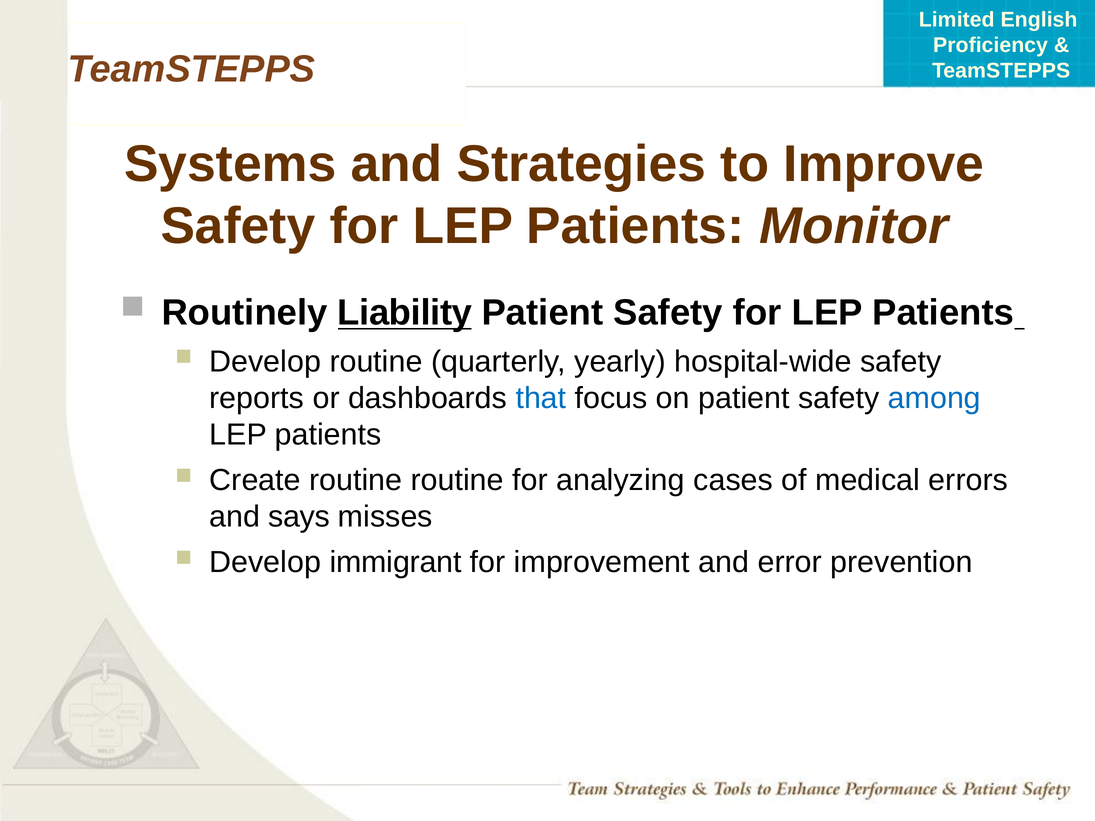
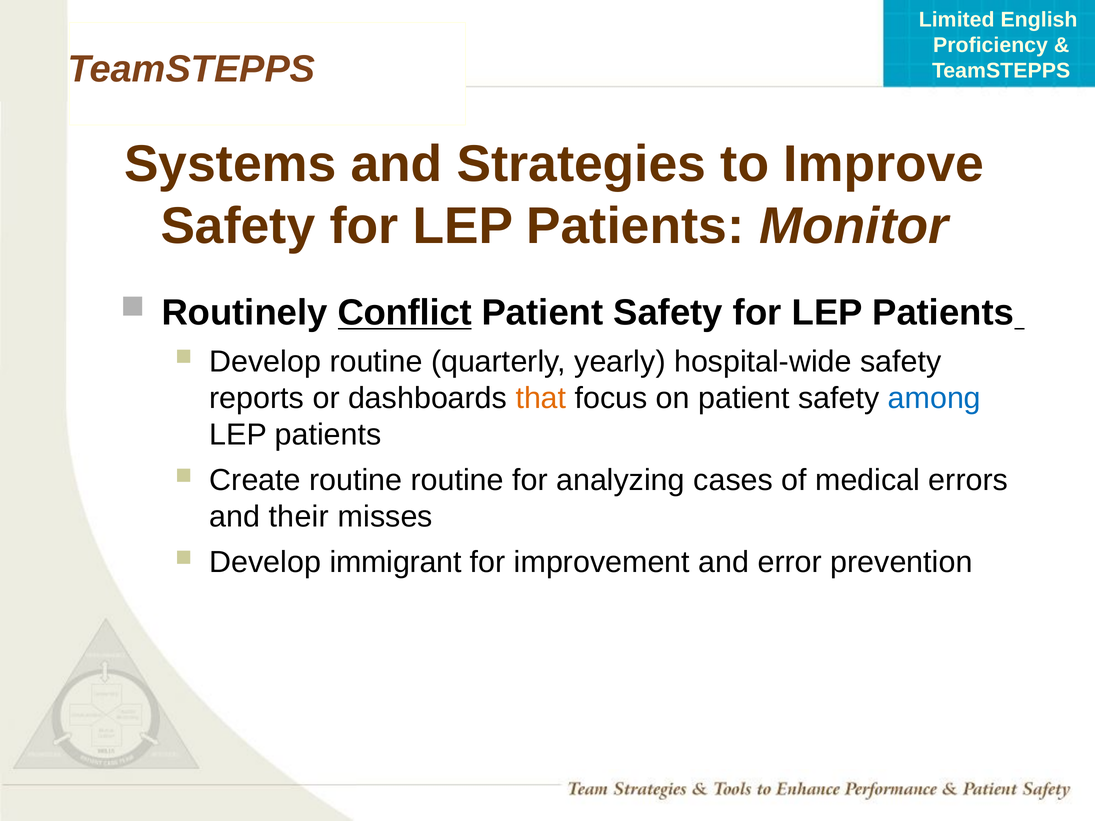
Liability: Liability -> Conflict
that colour: blue -> orange
says: says -> their
